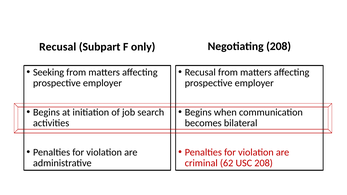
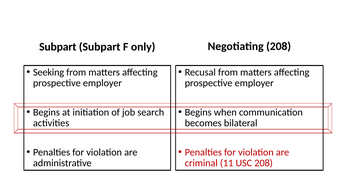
Recusal at (58, 47): Recusal -> Subpart
62: 62 -> 11
